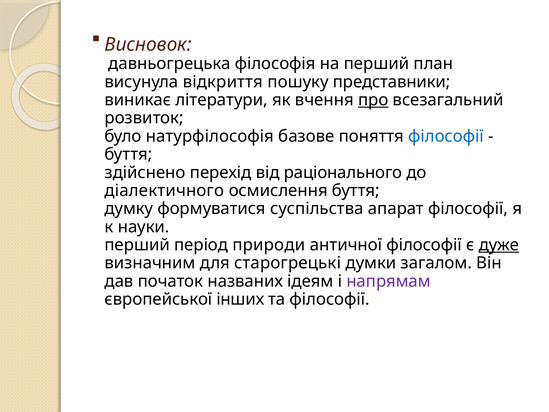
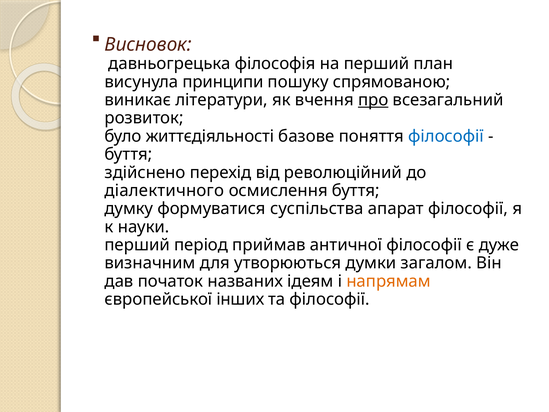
відкриття: відкриття -> принципи
представники: представники -> спрямованою
натурфілософія: натурфілософія -> життєдіяльності
раціонального: раціонального -> революційний
природи: природи -> приймав
дуже underline: present -> none
старогрецькі: старогрецькі -> утворюються
напрямам colour: purple -> orange
